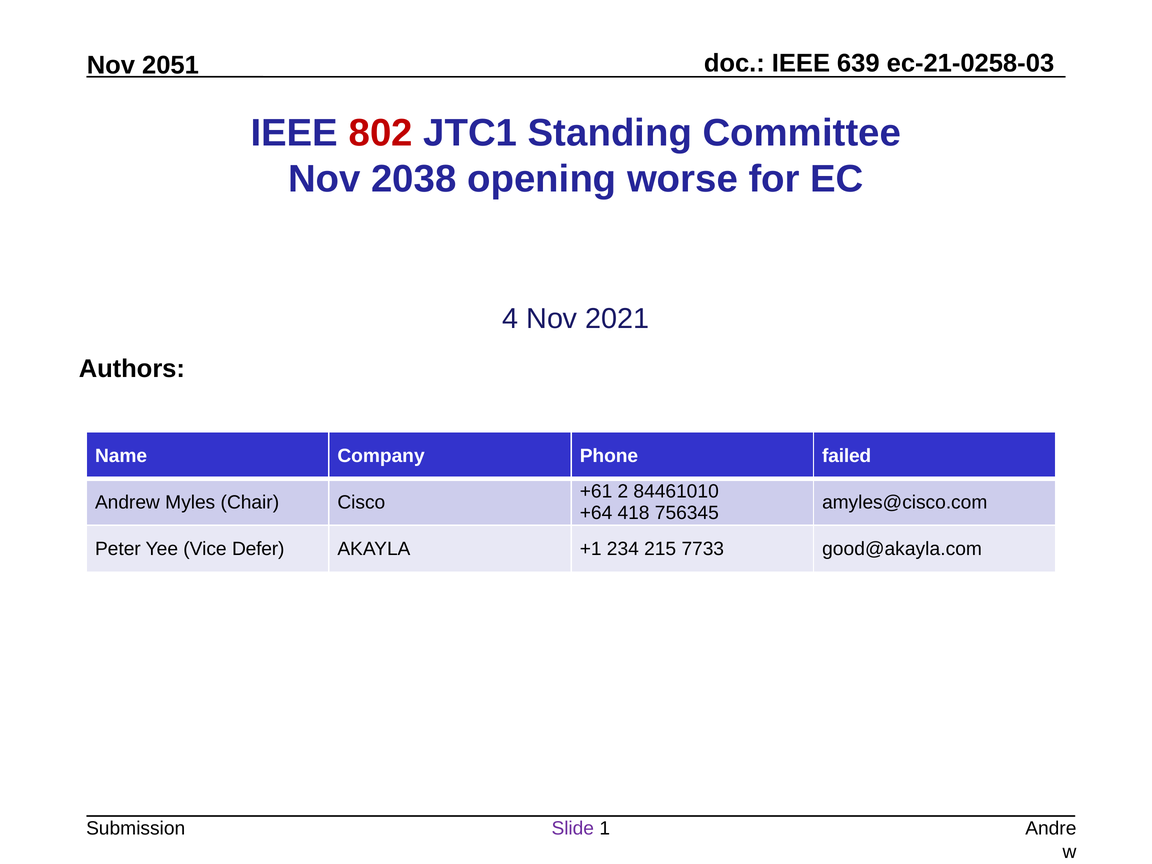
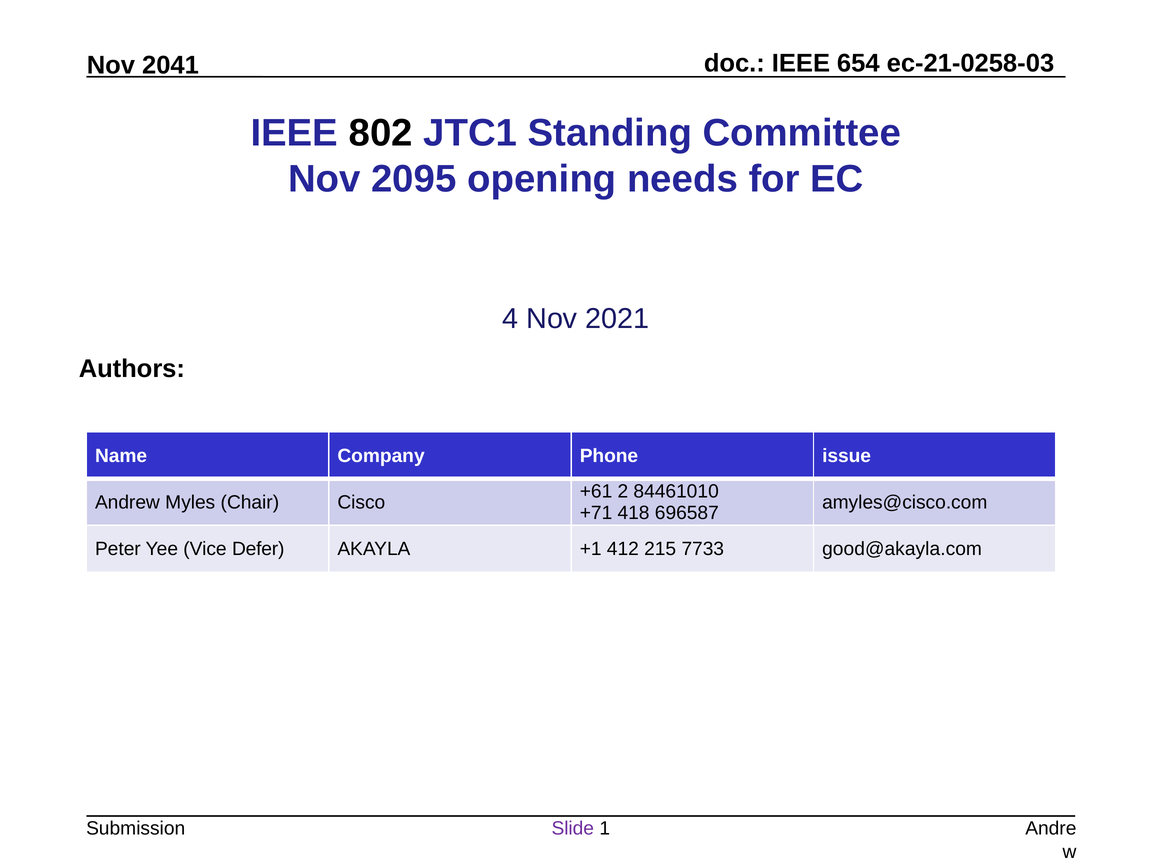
639: 639 -> 654
2051: 2051 -> 2041
802 colour: red -> black
2038: 2038 -> 2095
worse: worse -> needs
failed: failed -> issue
+64: +64 -> +71
756345: 756345 -> 696587
234: 234 -> 412
